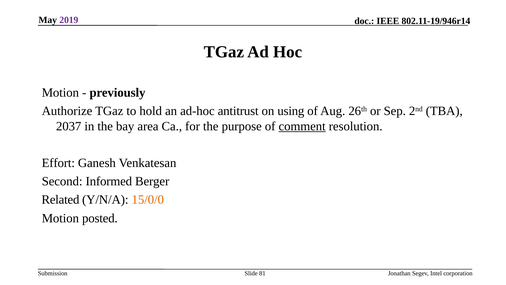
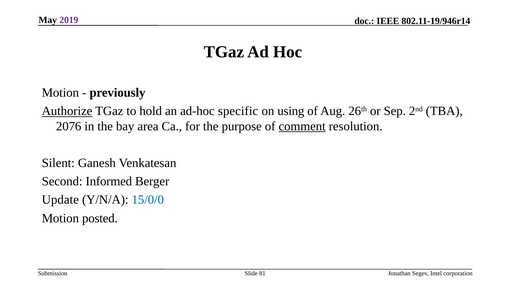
Authorize underline: none -> present
antitrust: antitrust -> specific
2037: 2037 -> 2076
Effort: Effort -> Silent
Related: Related -> Update
15/0/0 colour: orange -> blue
